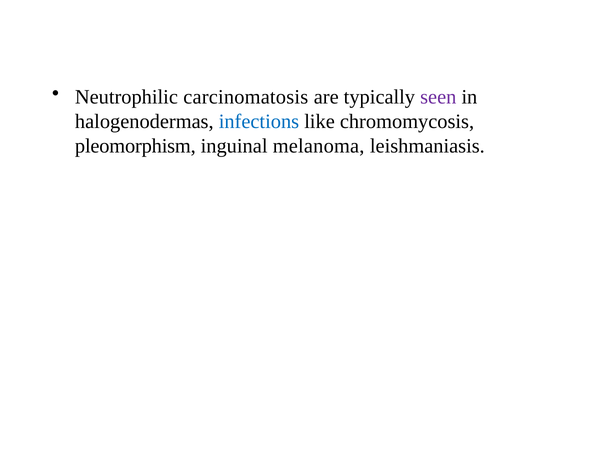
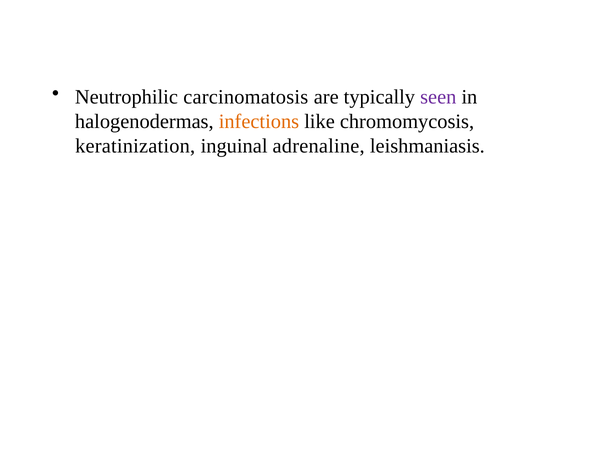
infections colour: blue -> orange
pleomorphism: pleomorphism -> keratinization
melanoma: melanoma -> adrenaline
